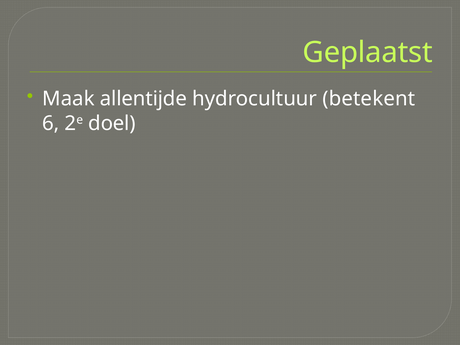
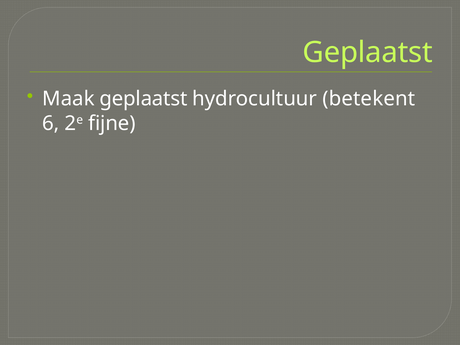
Maak allentijde: allentijde -> geplaatst
doel: doel -> fijne
